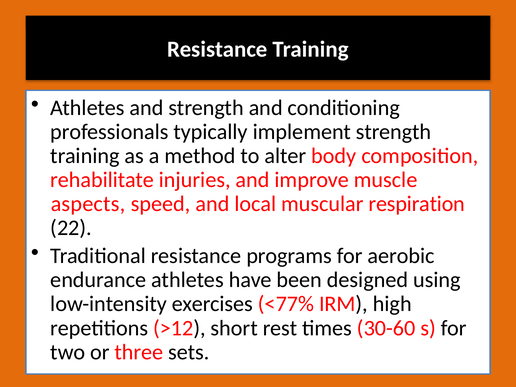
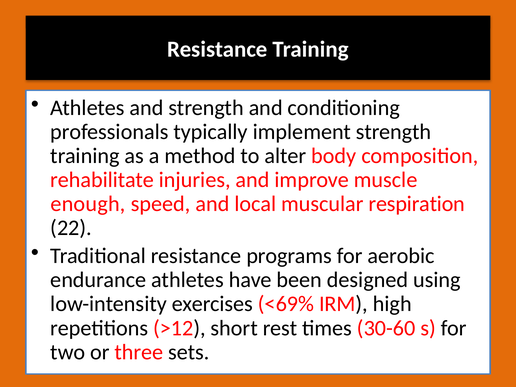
aspects: aspects -> enough
<77%: <77% -> <69%
